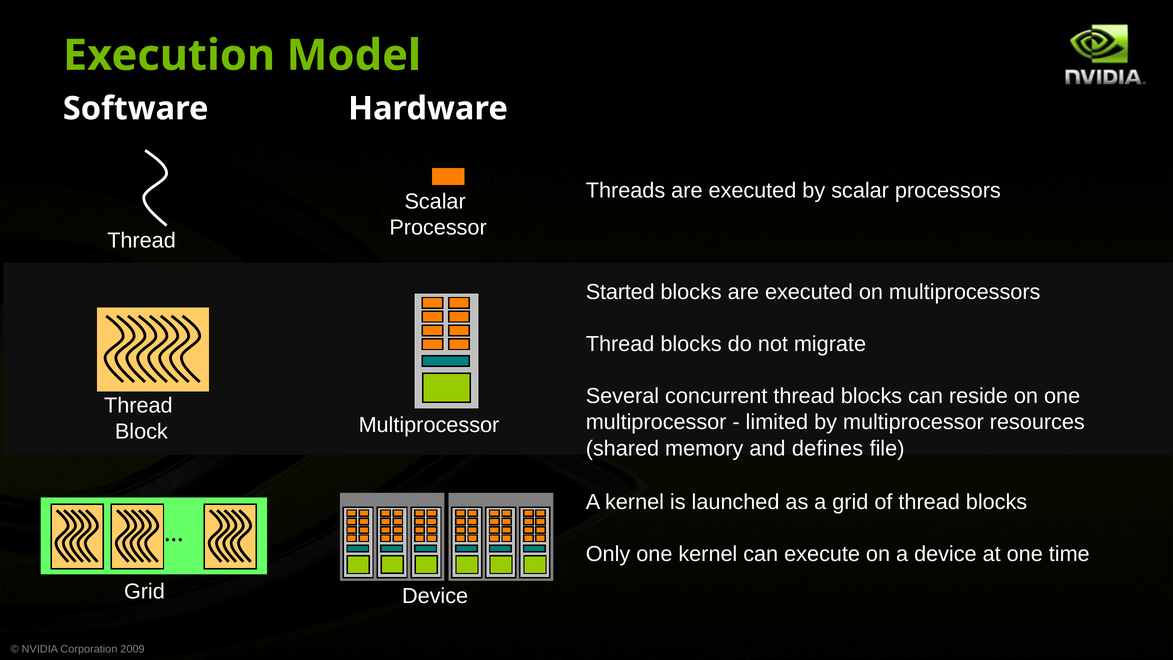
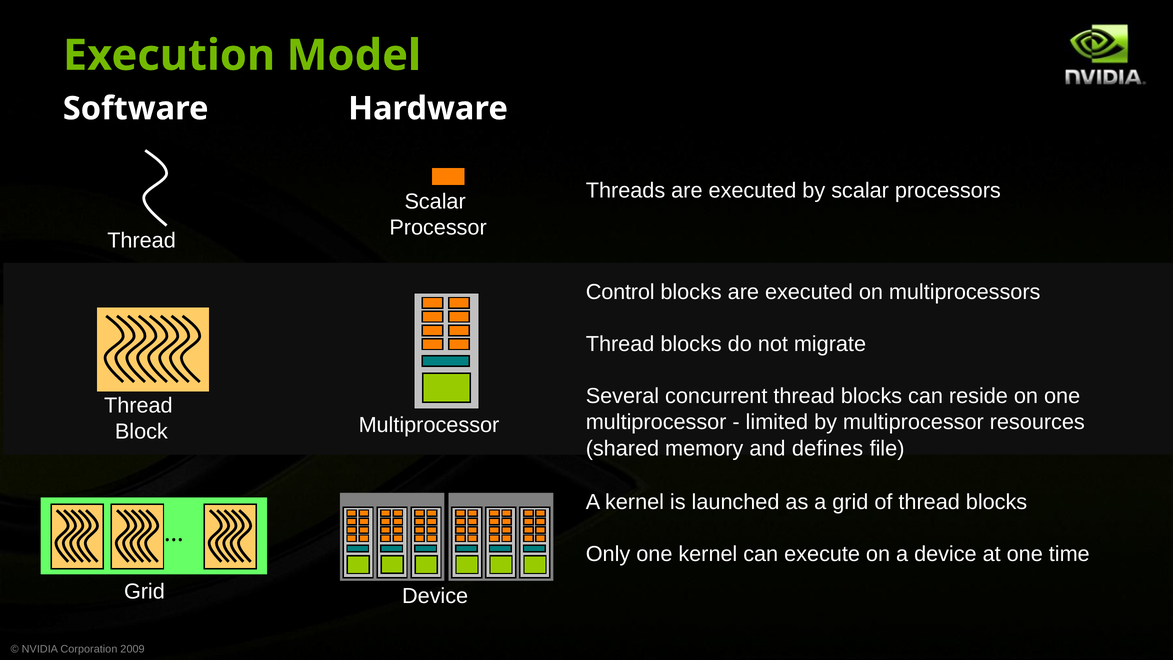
Started: Started -> Control
